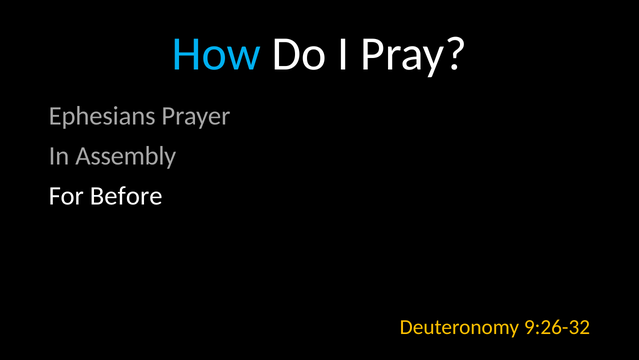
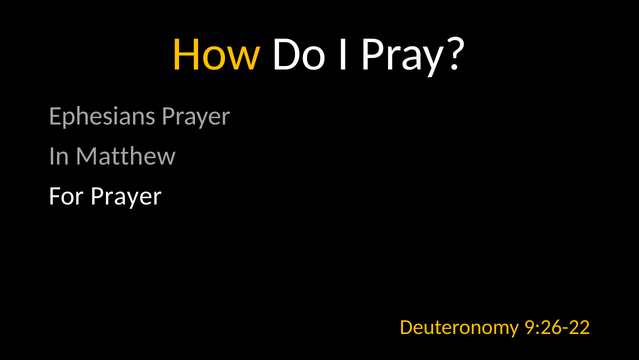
How colour: light blue -> yellow
Assembly: Assembly -> Matthew
For Before: Before -> Prayer
9:26-32: 9:26-32 -> 9:26-22
